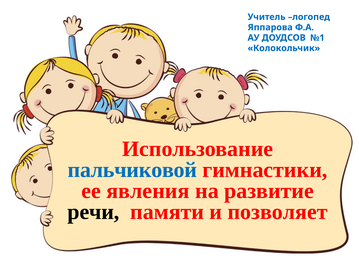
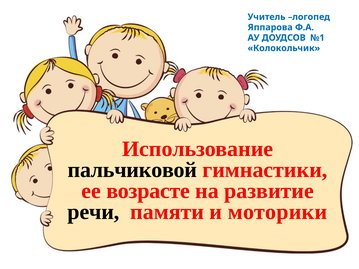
пальчиковой colour: blue -> black
явления: явления -> возрасте
позволяет: позволяет -> моторики
